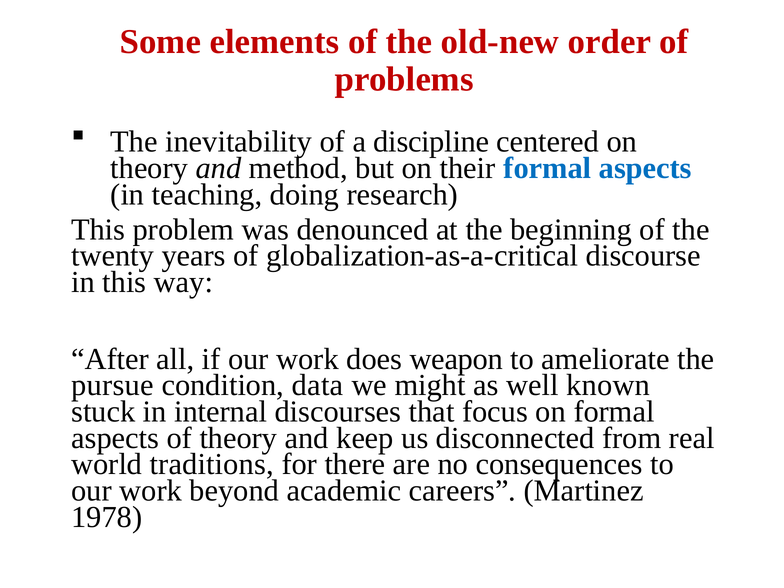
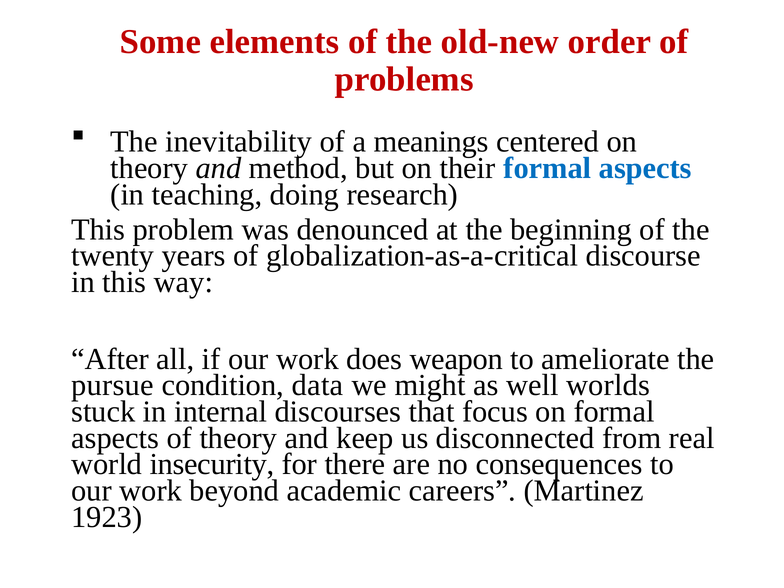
discipline: discipline -> meanings
known: known -> worlds
traditions: traditions -> insecurity
1978: 1978 -> 1923
